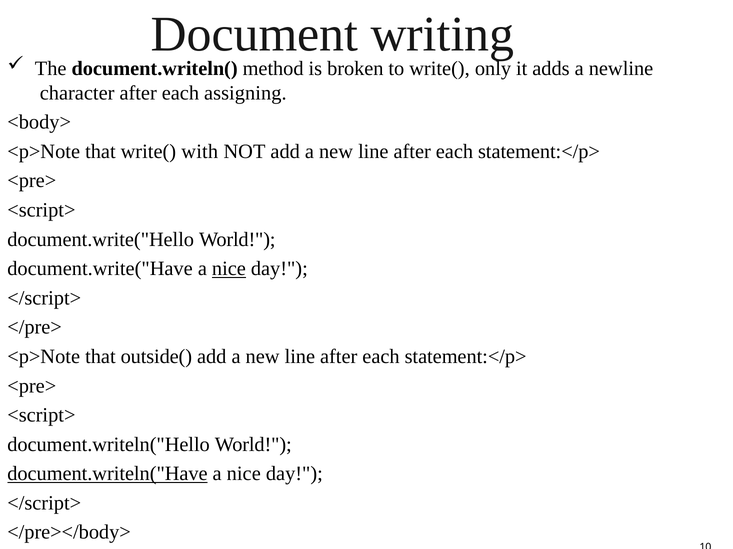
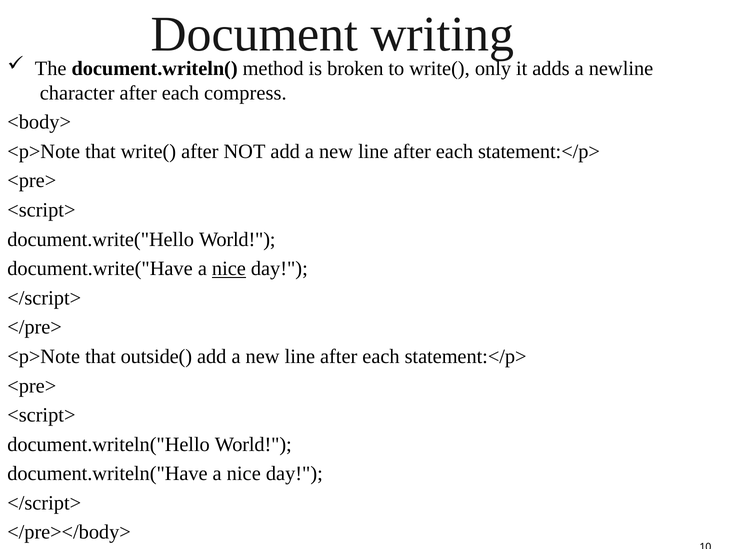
assigning: assigning -> compress
write( with: with -> after
document.writeln("Have underline: present -> none
